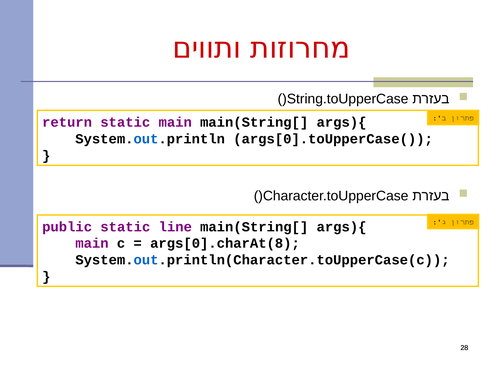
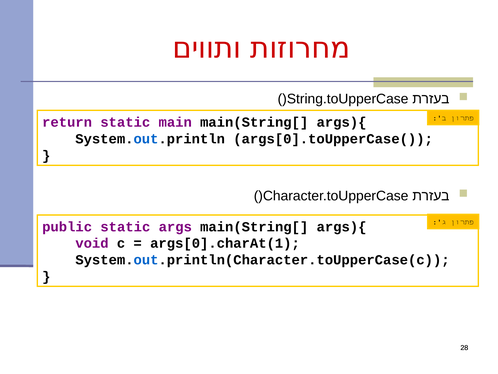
line: line -> args
main at (92, 243): main -> void
args[0].charAt(8: args[0].charAt(8 -> args[0].charAt(1
